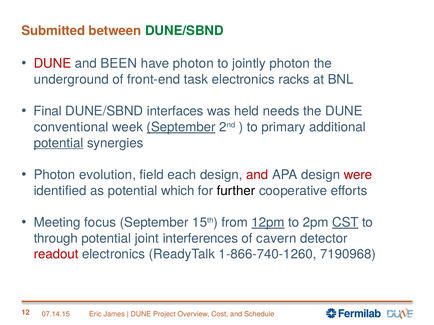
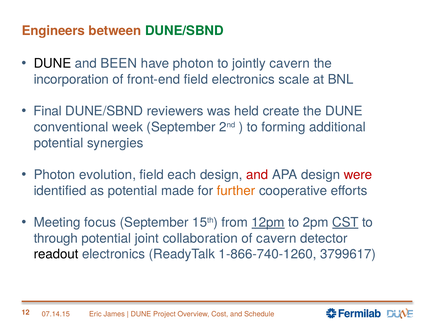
Submitted: Submitted -> Engineers
DUNE at (52, 64) colour: red -> black
jointly photon: photon -> cavern
underground: underground -> incorporation
front-end task: task -> field
racks: racks -> scale
interfaces: interfaces -> reviewers
needs: needs -> create
September at (181, 127) underline: present -> none
primary: primary -> forming
potential at (59, 143) underline: present -> none
which: which -> made
further colour: black -> orange
interferences: interferences -> collaboration
readout colour: red -> black
7190968: 7190968 -> 3799617
